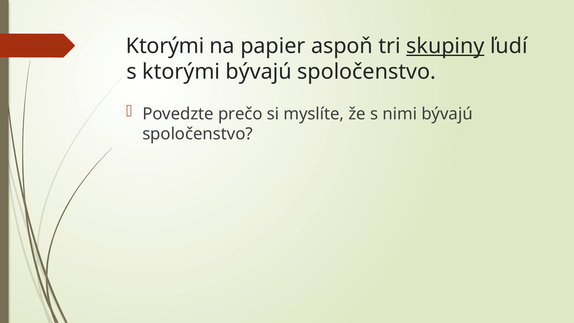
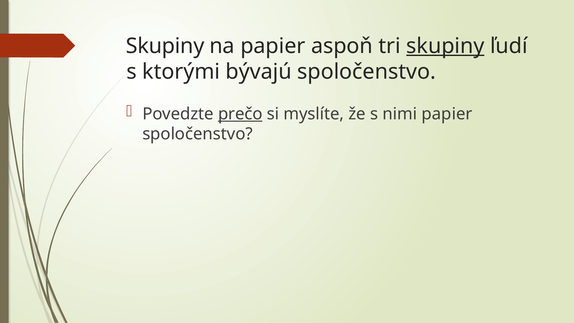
Ktorými at (165, 46): Ktorými -> Skupiny
prečo underline: none -> present
nimi bývajú: bývajú -> papier
